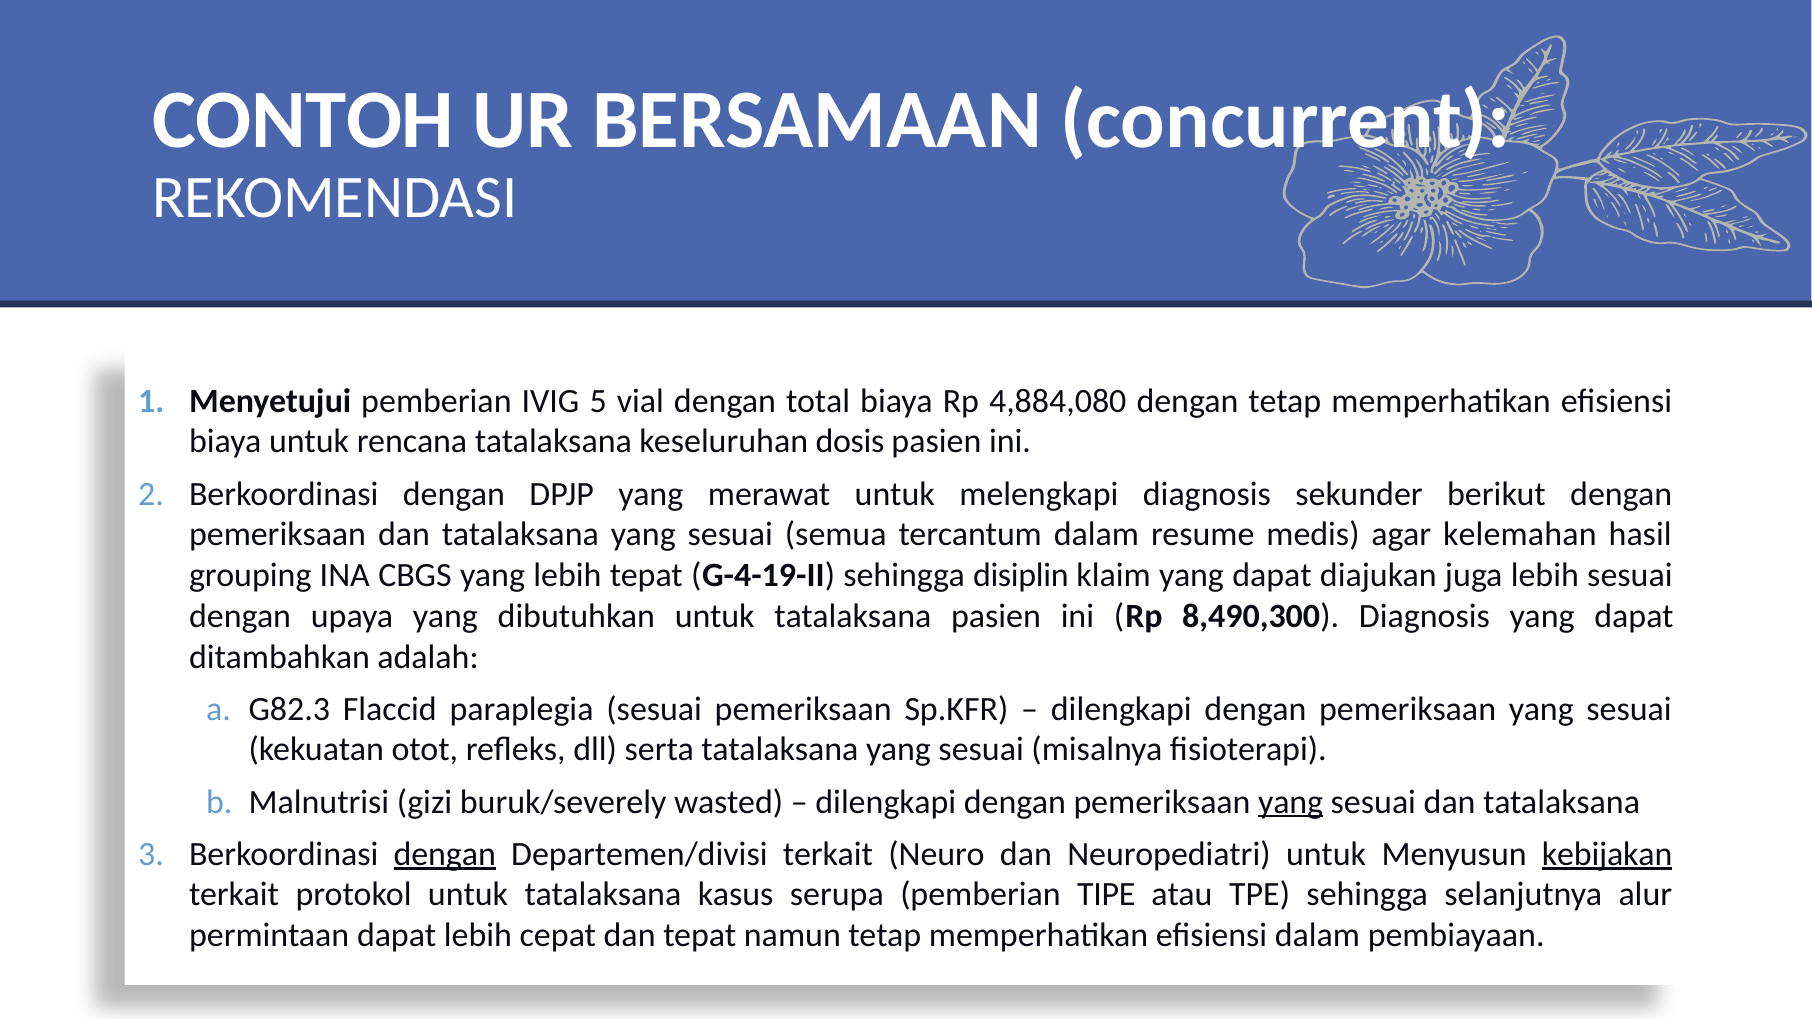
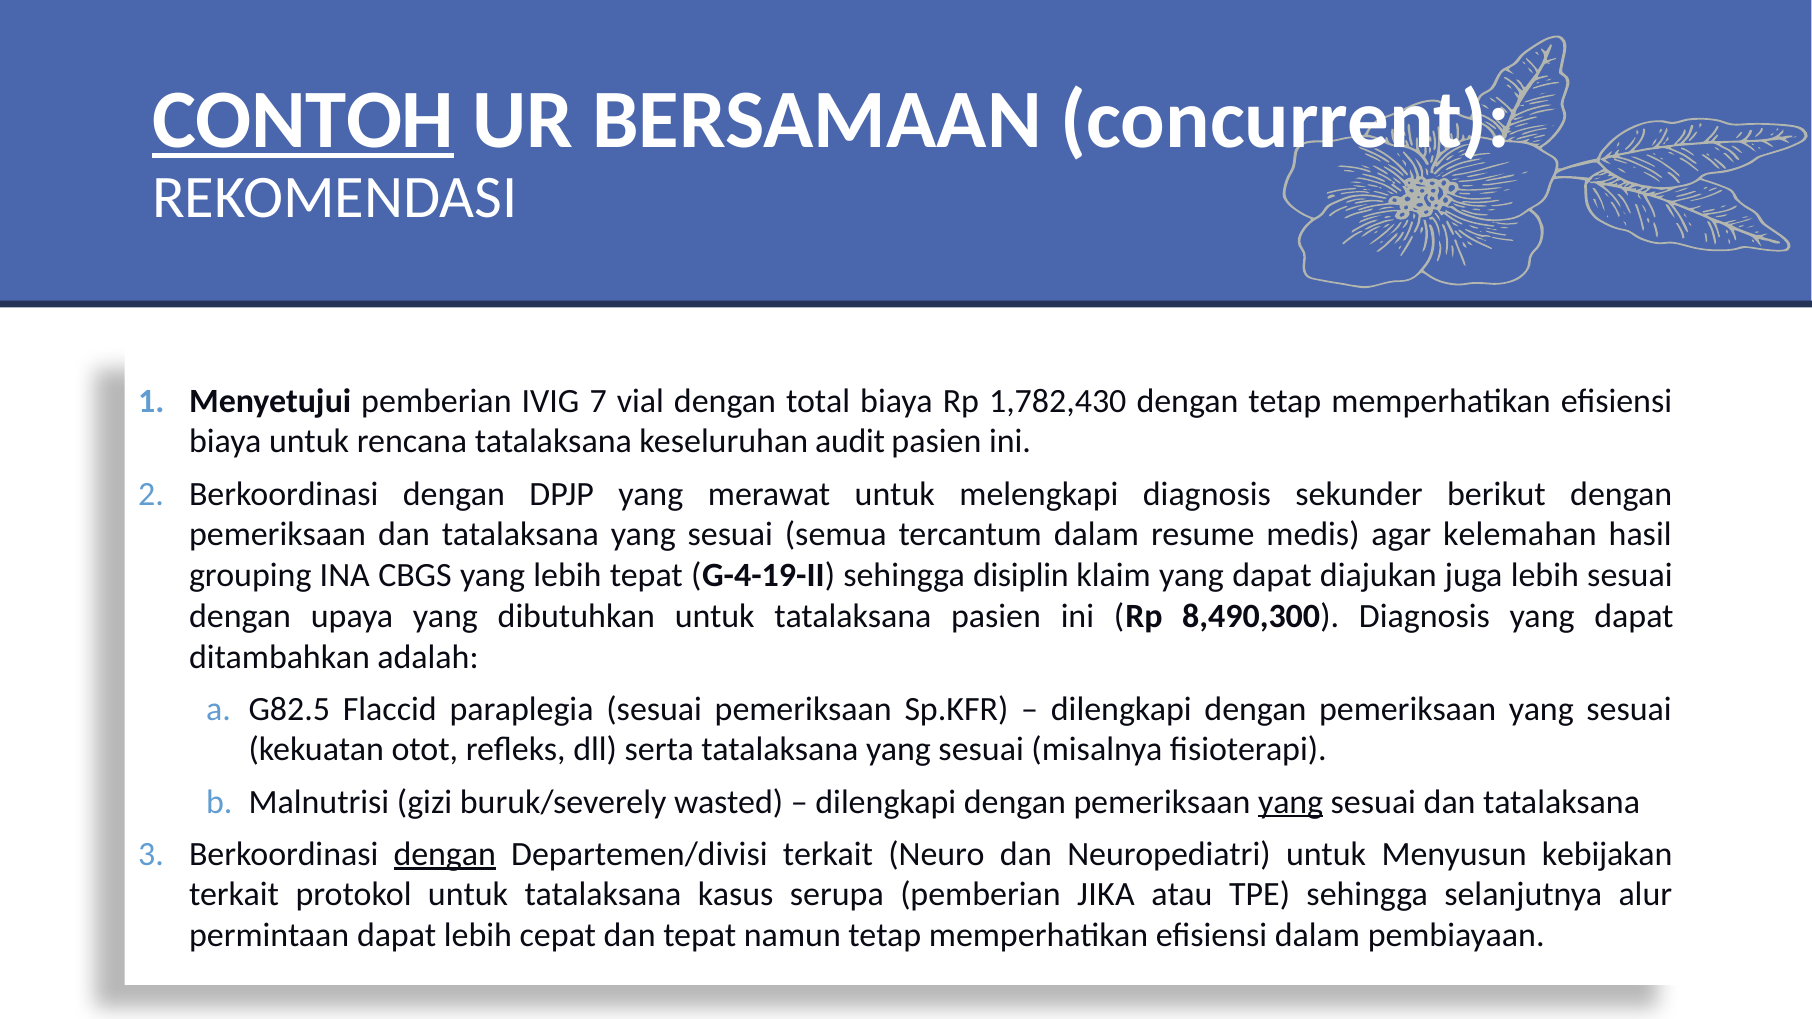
CONTOH underline: none -> present
5: 5 -> 7
4,884,080: 4,884,080 -> 1,782,430
dosis: dosis -> audit
G82.3: G82.3 -> G82.5
kebijakan underline: present -> none
TIPE: TIPE -> JIKA
